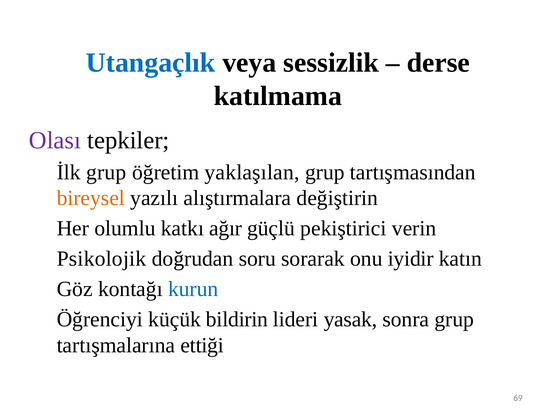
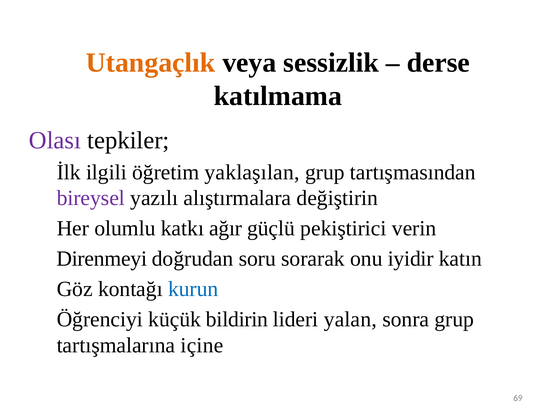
Utangaçlık colour: blue -> orange
İlk grup: grup -> ilgili
bireysel colour: orange -> purple
Psikolojik: Psikolojik -> Direnmeyi
yasak: yasak -> yalan
ettiği: ettiği -> içine
